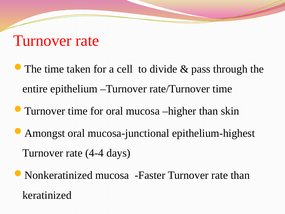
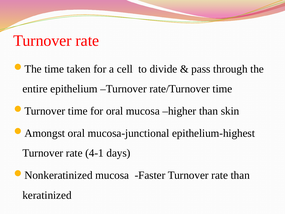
4-4: 4-4 -> 4-1
